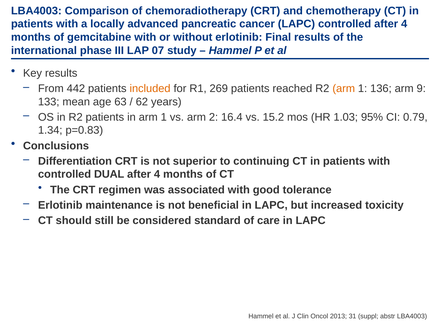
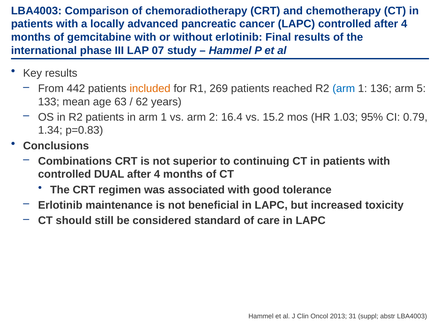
arm at (344, 89) colour: orange -> blue
9: 9 -> 5
Differentiation: Differentiation -> Combinations
